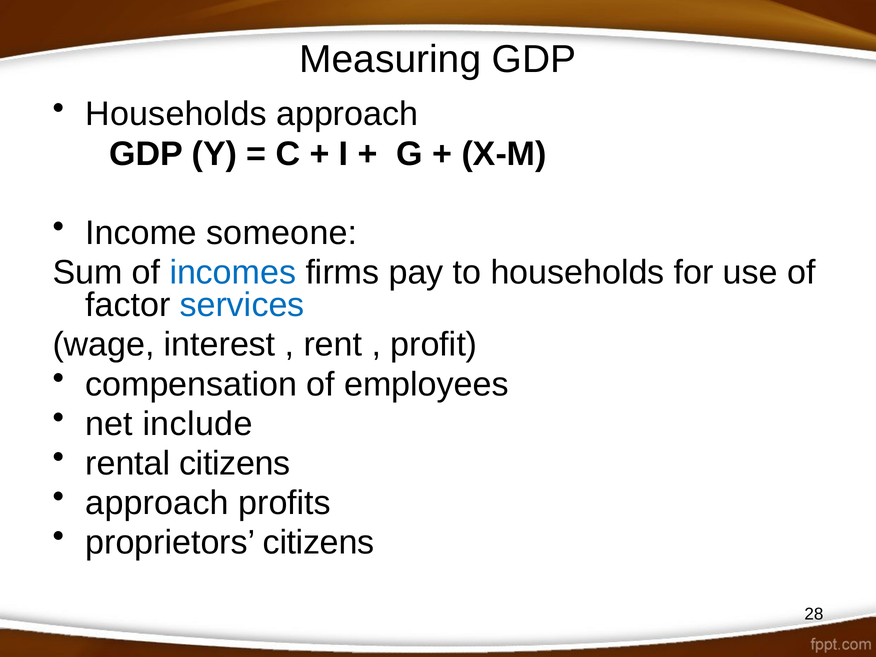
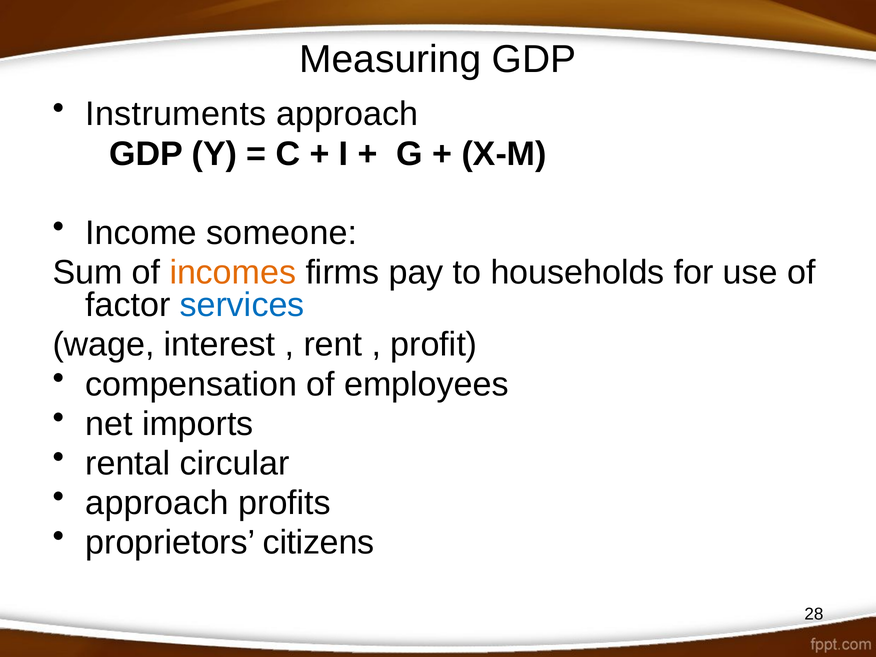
Households at (176, 114): Households -> Instruments
incomes colour: blue -> orange
include: include -> imports
rental citizens: citizens -> circular
